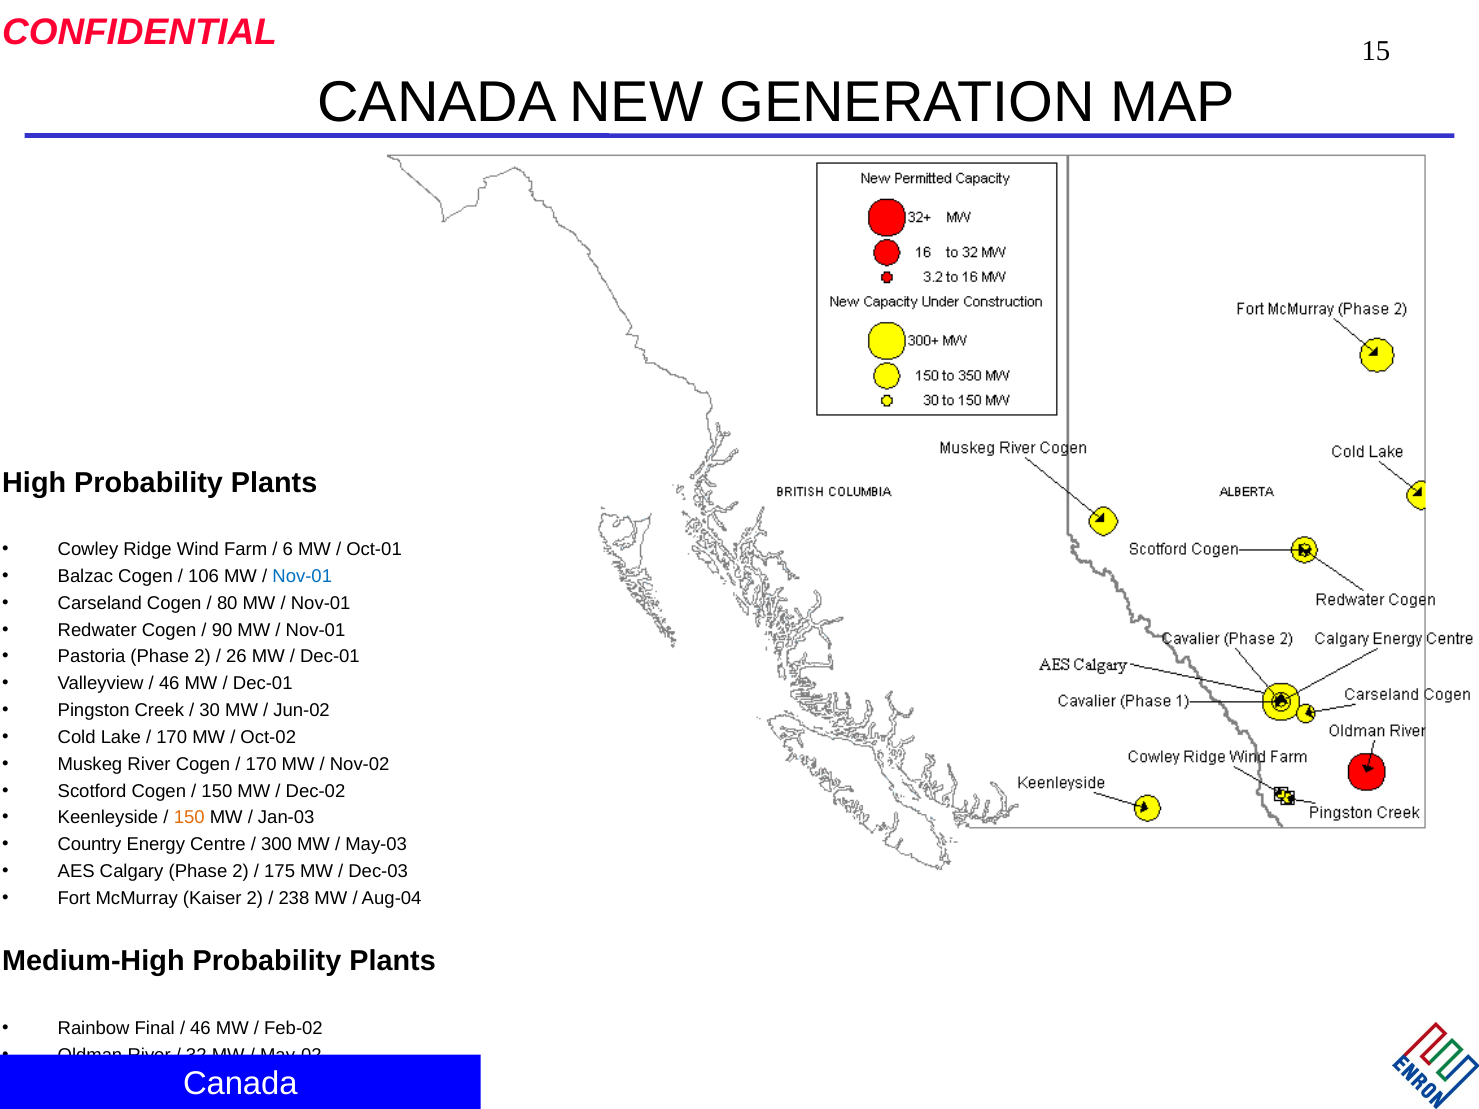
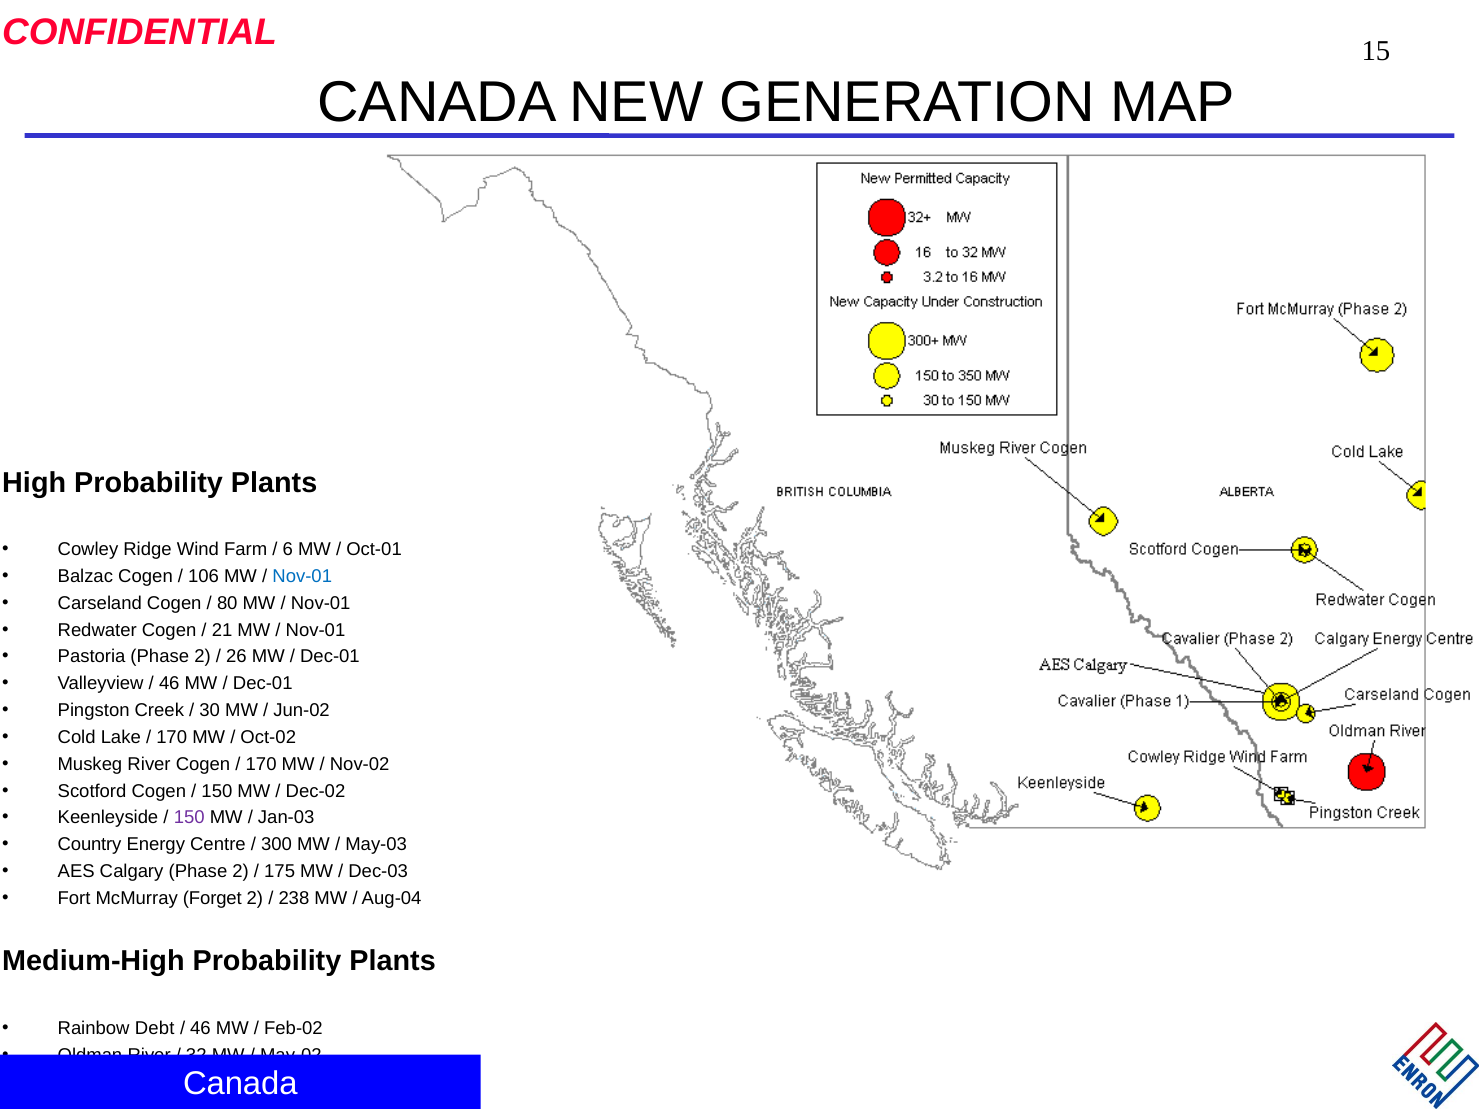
90: 90 -> 21
150 at (189, 818) colour: orange -> purple
Kaiser: Kaiser -> Forget
Final: Final -> Debt
